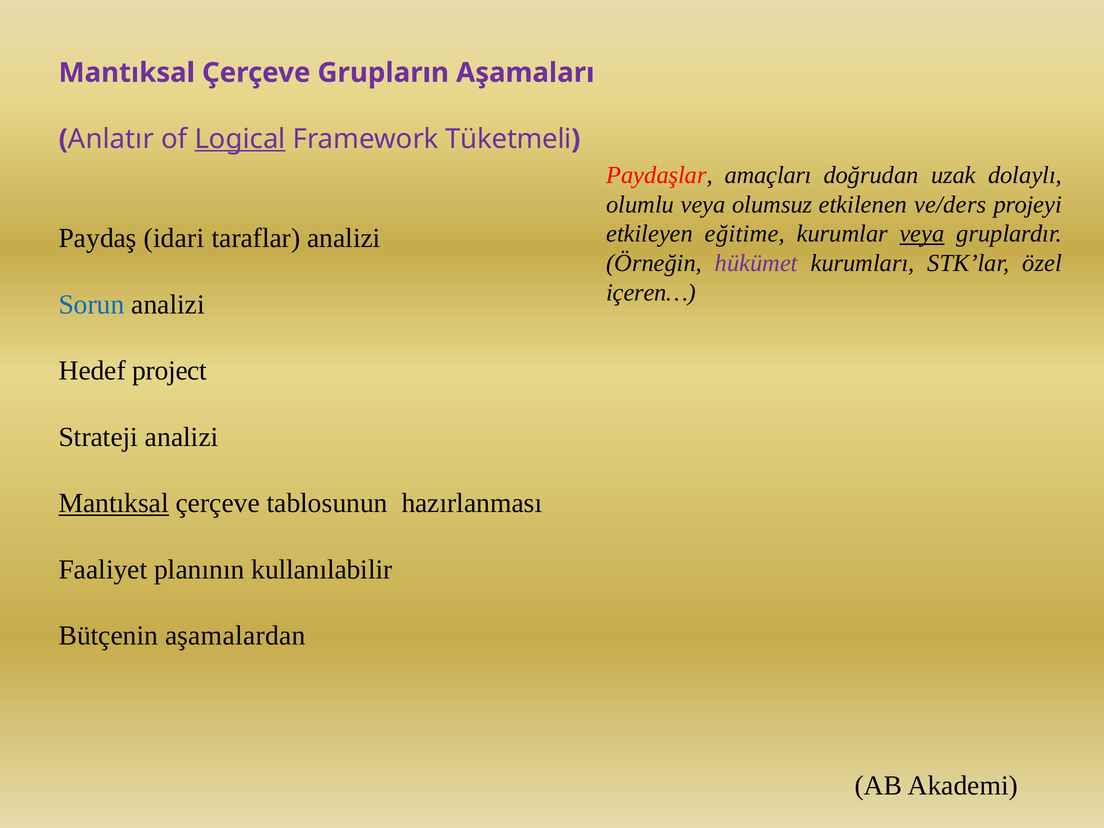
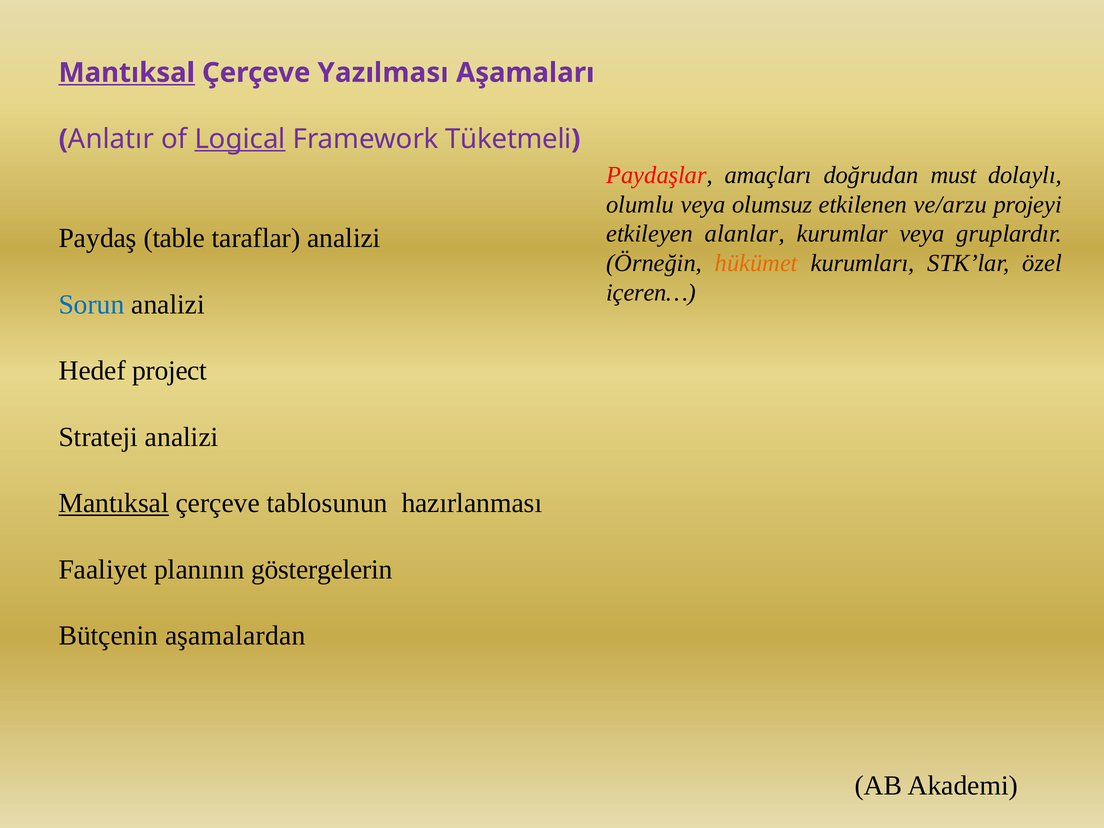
Mantıksal at (127, 73) underline: none -> present
Grupların: Grupların -> Yazılması
uzak: uzak -> must
ve/ders: ve/ders -> ve/arzu
eğitime: eğitime -> alanlar
veya at (922, 234) underline: present -> none
idari: idari -> table
hükümet colour: purple -> orange
kullanılabilir: kullanılabilir -> göstergelerin
